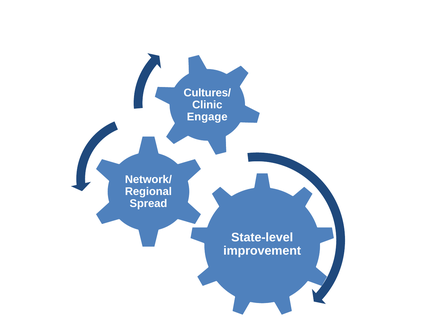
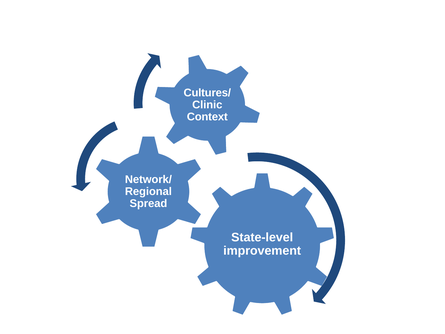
Engage: Engage -> Context
